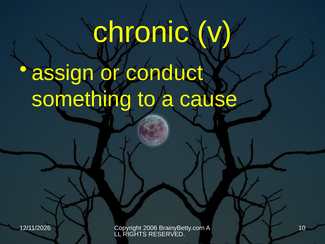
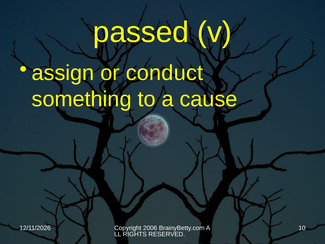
chronic: chronic -> passed
